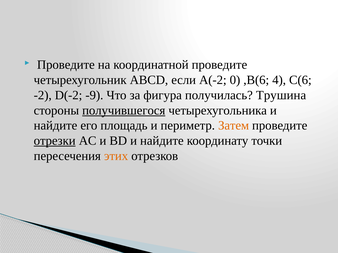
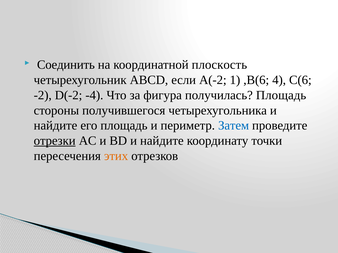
Проведите at (66, 65): Проведите -> Соединить
координатной проведите: проведите -> плоскость
0: 0 -> 1
-9: -9 -> -4
получилась Трушина: Трушина -> Площадь
получившегося underline: present -> none
Затем colour: orange -> blue
